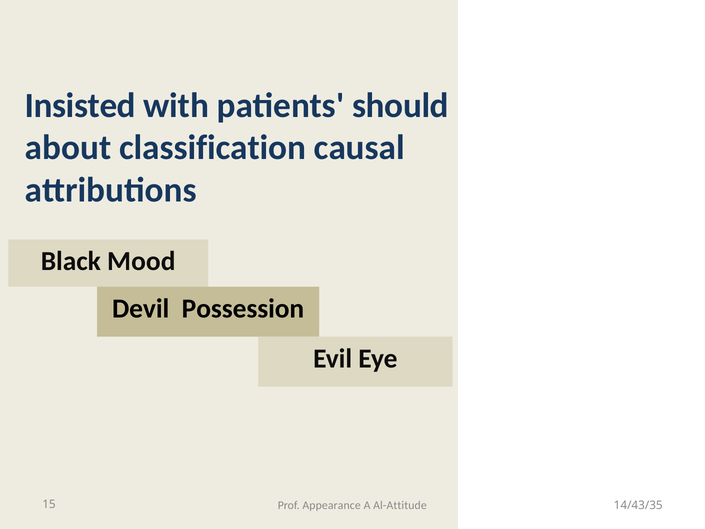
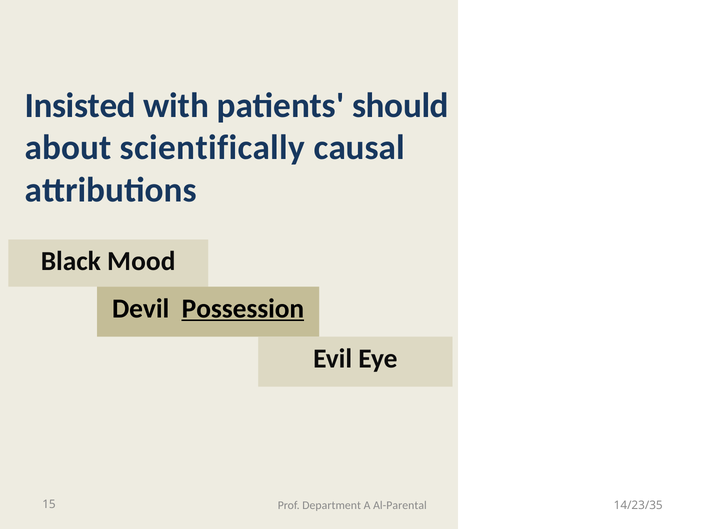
classification: classification -> scientifically
Possession underline: none -> present
Appearance: Appearance -> Department
Al-Attitude: Al-Attitude -> Al-Parental
14/43/35: 14/43/35 -> 14/23/35
